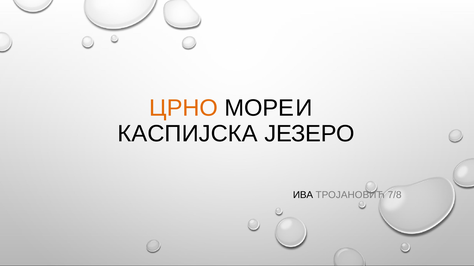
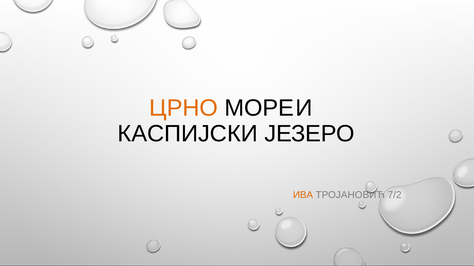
КАСПИЈСКА: КАСПИЈСКА -> КАСПИЈСКИ
ИВА colour: black -> orange
7/8: 7/8 -> 7/2
